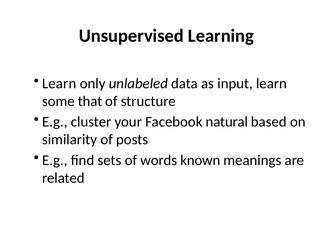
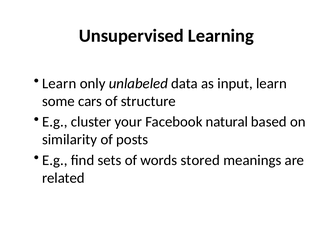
that: that -> cars
known: known -> stored
